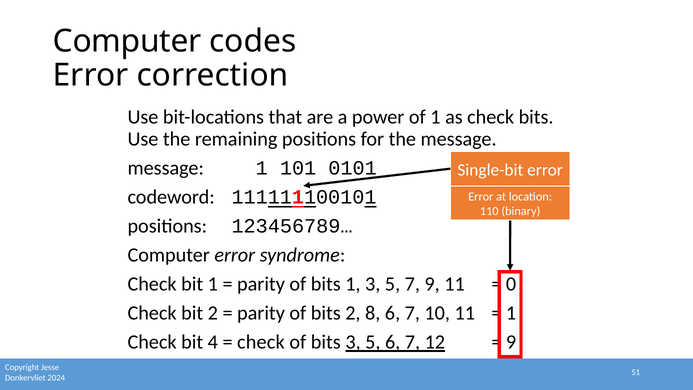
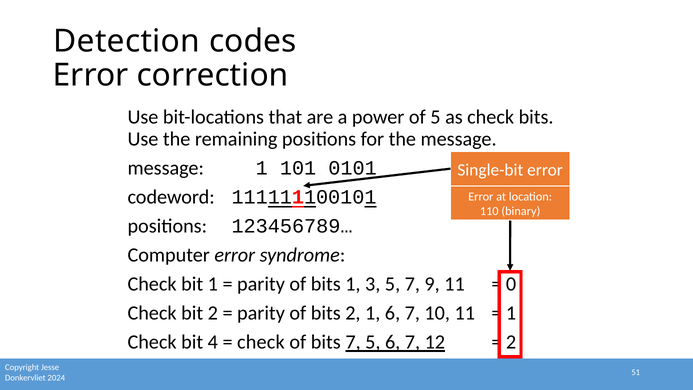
Computer at (127, 41): Computer -> Detection
of 1: 1 -> 5
2 8: 8 -> 1
bits 3: 3 -> 7
9 at (511, 342): 9 -> 2
